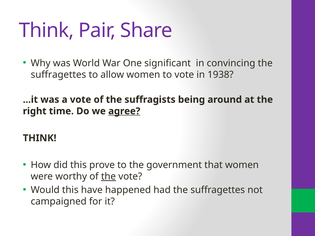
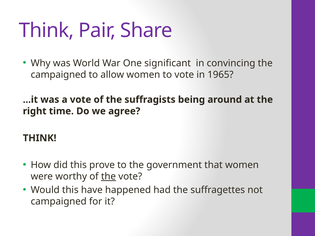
suffragettes at (58, 75): suffragettes -> campaigned
1938: 1938 -> 1965
agree underline: present -> none
